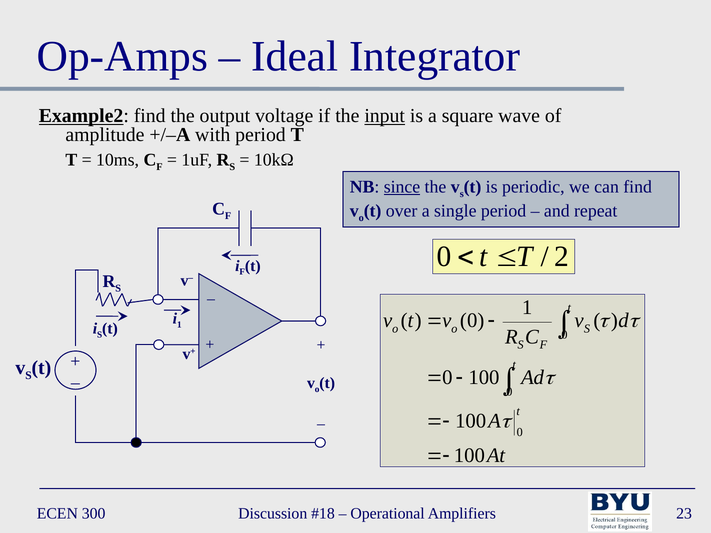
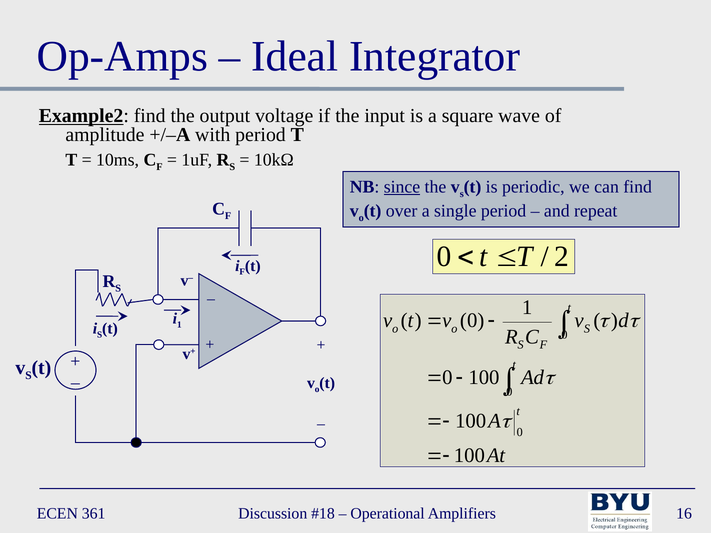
input underline: present -> none
300: 300 -> 361
23: 23 -> 16
